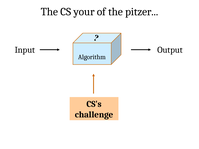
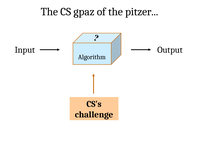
your: your -> gpaz
